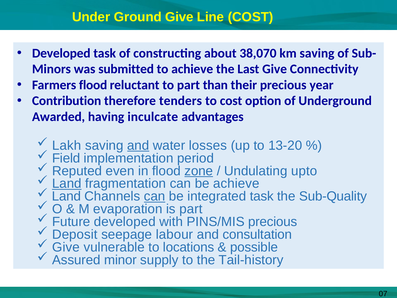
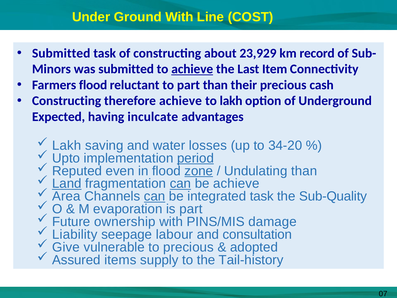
Ground Give: Give -> With
Developed at (61, 53): Developed -> Submitted
38,070: 38,070 -> 23,929
km saving: saving -> record
achieve at (192, 69) underline: none -> present
Last Give: Give -> Item
year: year -> cash
Contribution at (67, 101): Contribution -> Constructing
therefore tenders: tenders -> achieve
to cost: cost -> lakh
Awarded: Awarded -> Expected
and at (138, 145) underline: present -> none
13-20: 13-20 -> 34-20
Field: Field -> Upto
period underline: none -> present
Undulating upto: upto -> than
can at (180, 183) underline: none -> present
Land at (66, 196): Land -> Area
Future developed: developed -> ownership
PINS/MIS precious: precious -> damage
Deposit: Deposit -> Liability
to locations: locations -> precious
possible: possible -> adopted
minor: minor -> items
